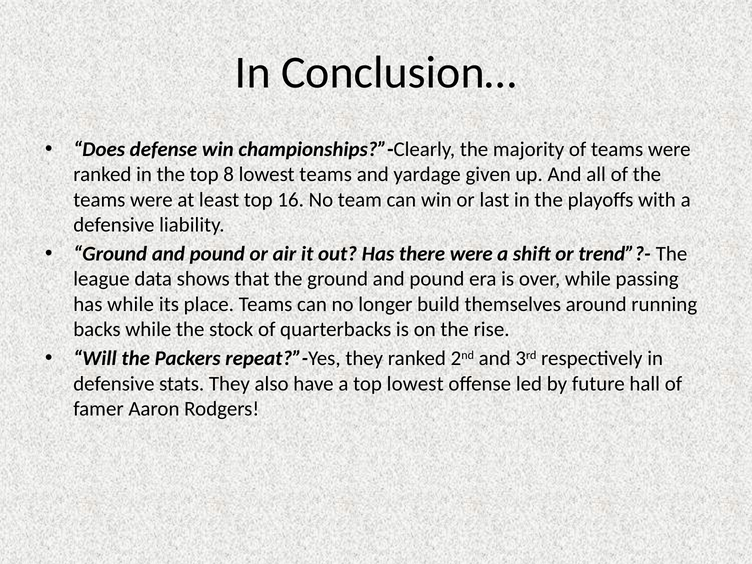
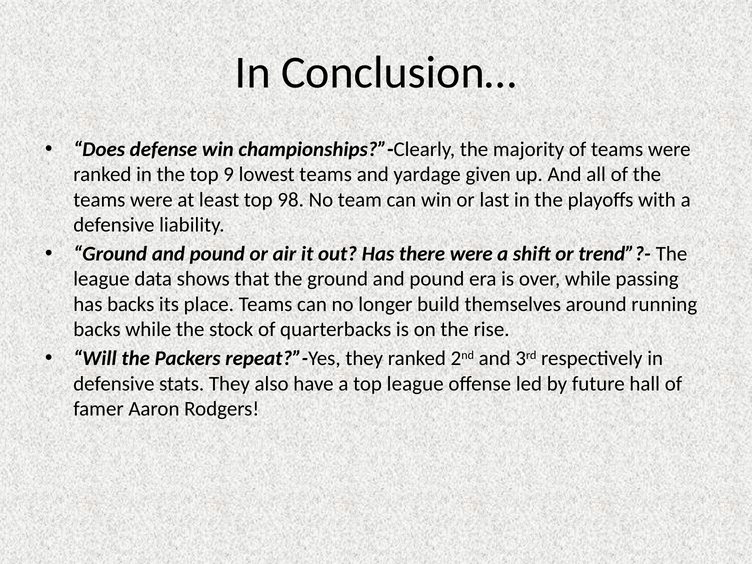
8: 8 -> 9
16: 16 -> 98
has while: while -> backs
top lowest: lowest -> league
